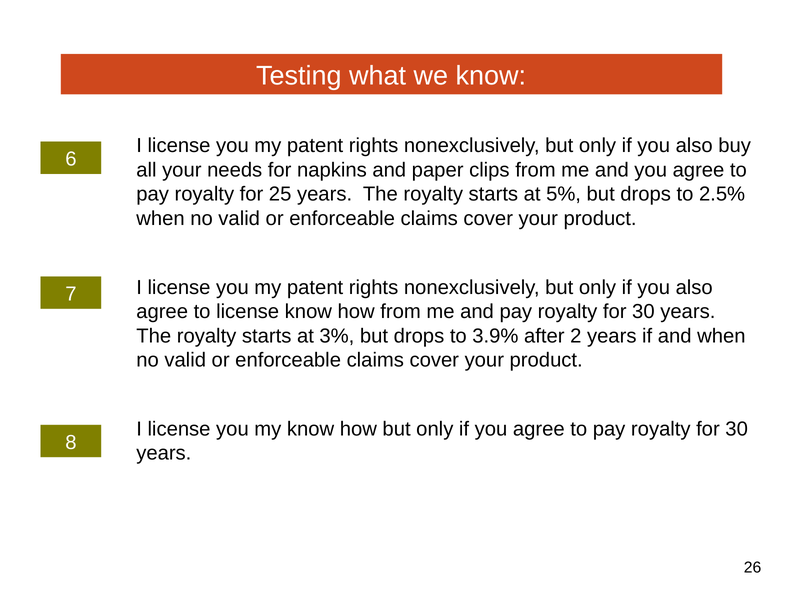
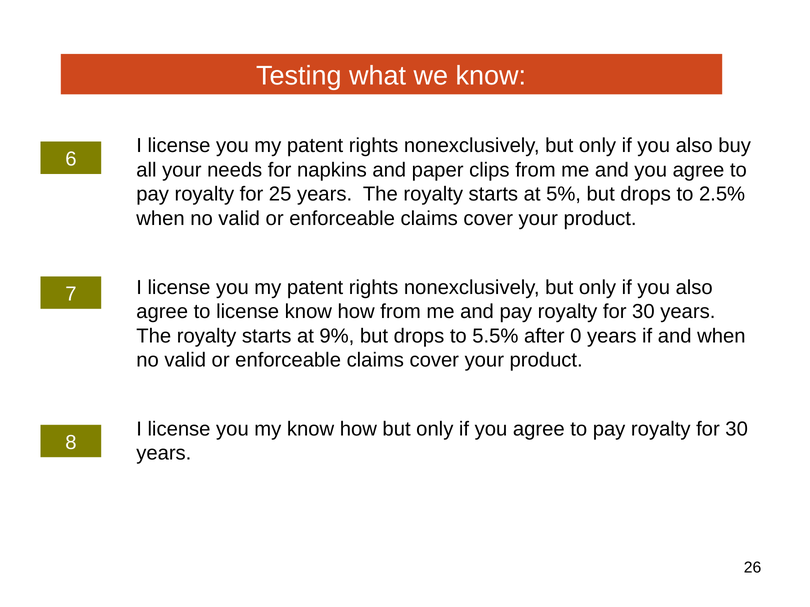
3%: 3% -> 9%
3.9%: 3.9% -> 5.5%
2: 2 -> 0
